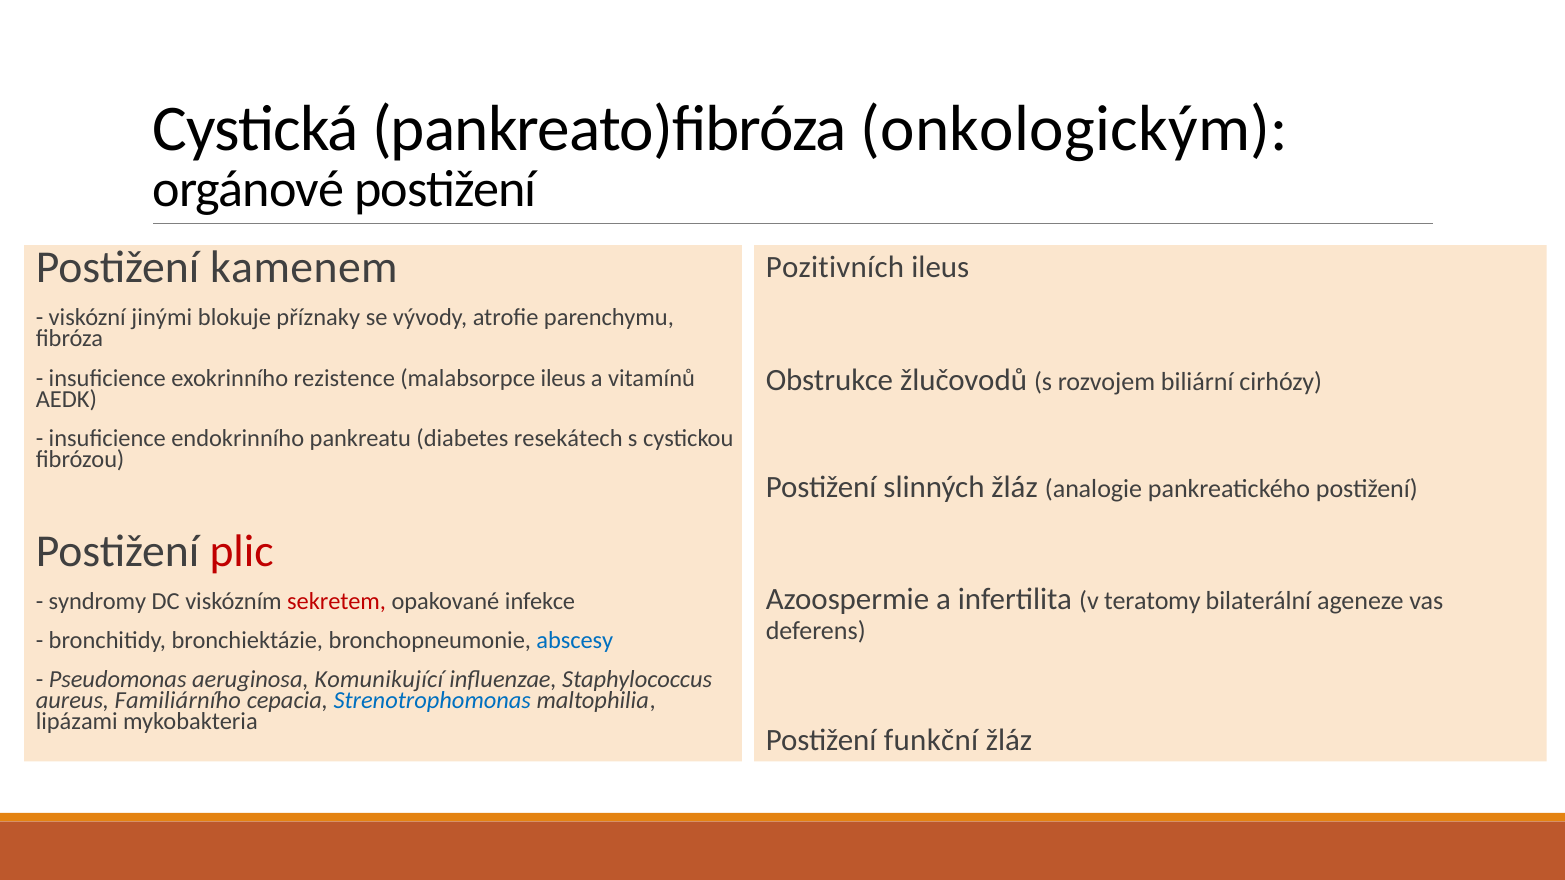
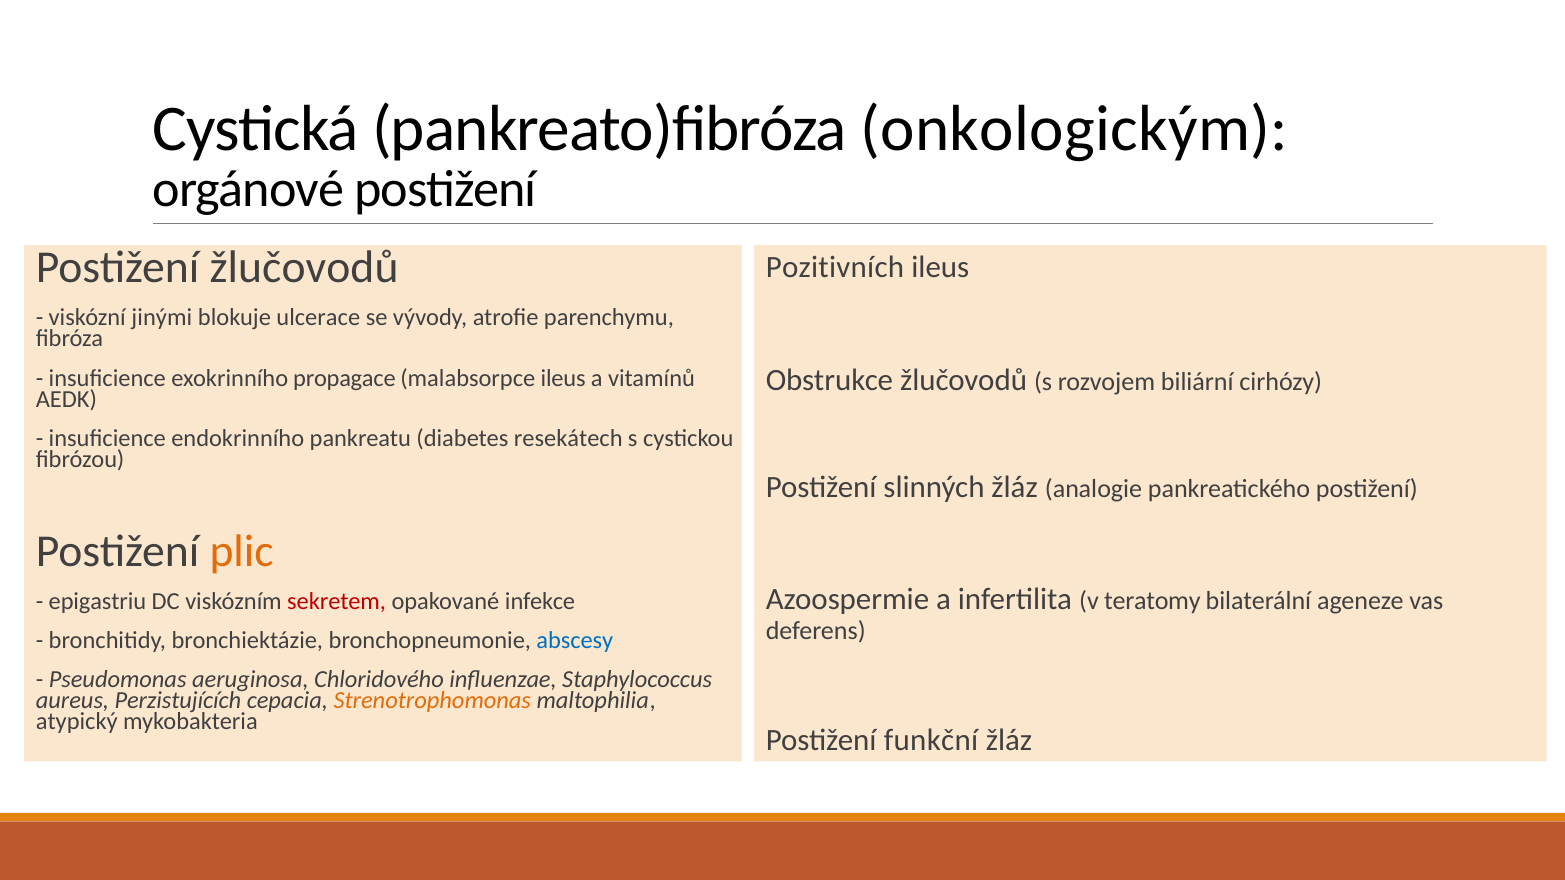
Postižení kamenem: kamenem -> žlučovodů
příznaky: příznaky -> ulcerace
rezistence: rezistence -> propagace
plic colour: red -> orange
syndromy: syndromy -> epigastriu
Komunikující: Komunikující -> Chloridového
Familiárního: Familiárního -> Perzistujících
Strenotrophomonas colour: blue -> orange
lipázami: lipázami -> atypický
